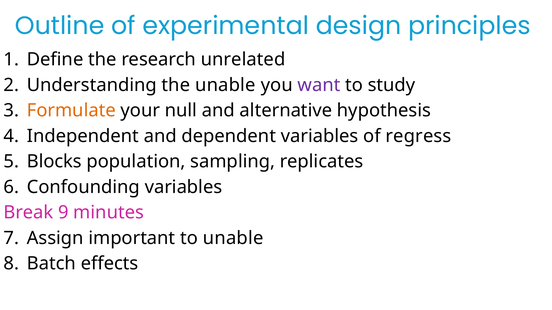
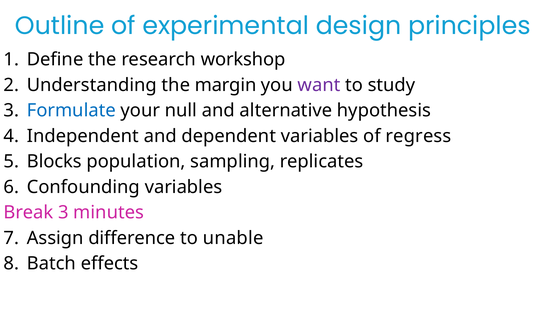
unrelated: unrelated -> workshop
the unable: unable -> margin
Formulate colour: orange -> blue
Break 9: 9 -> 3
important: important -> difference
